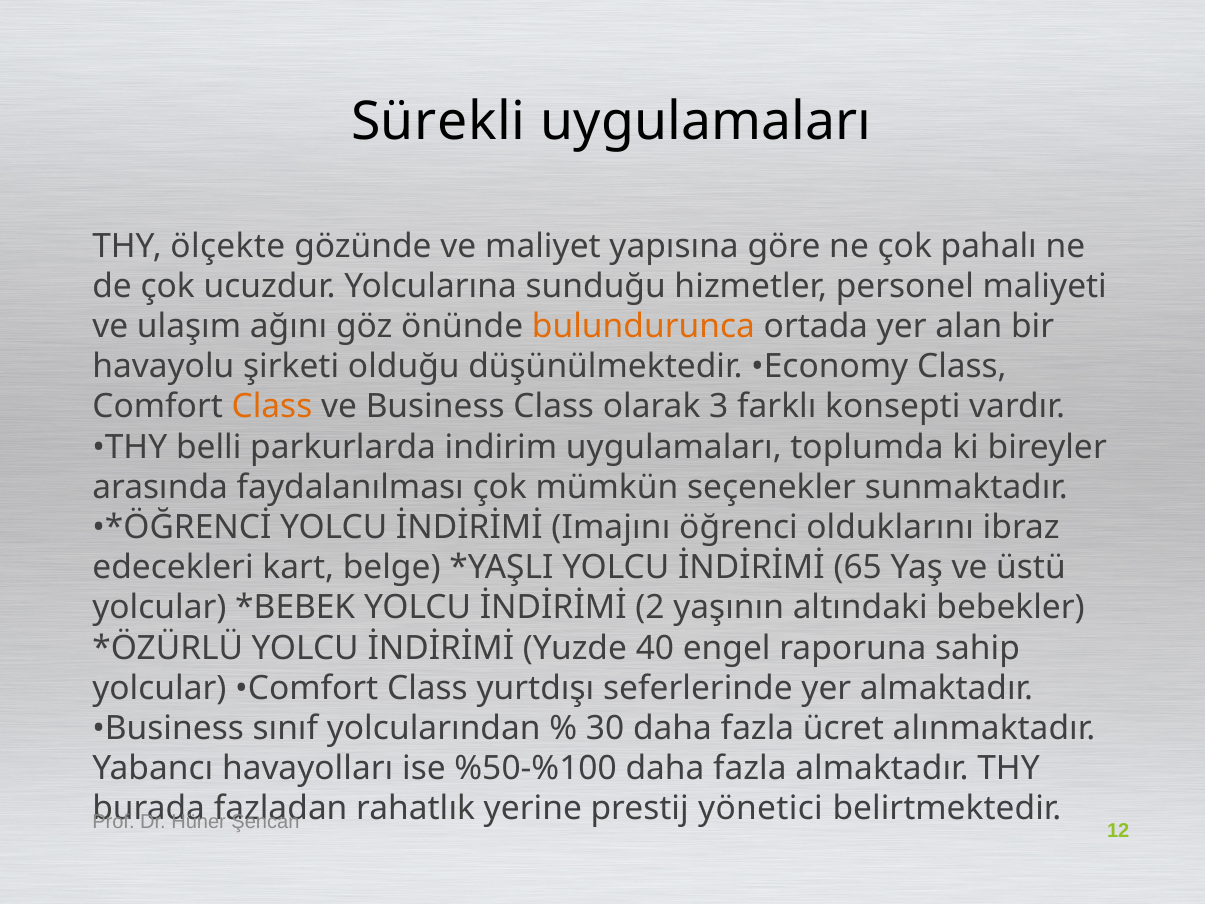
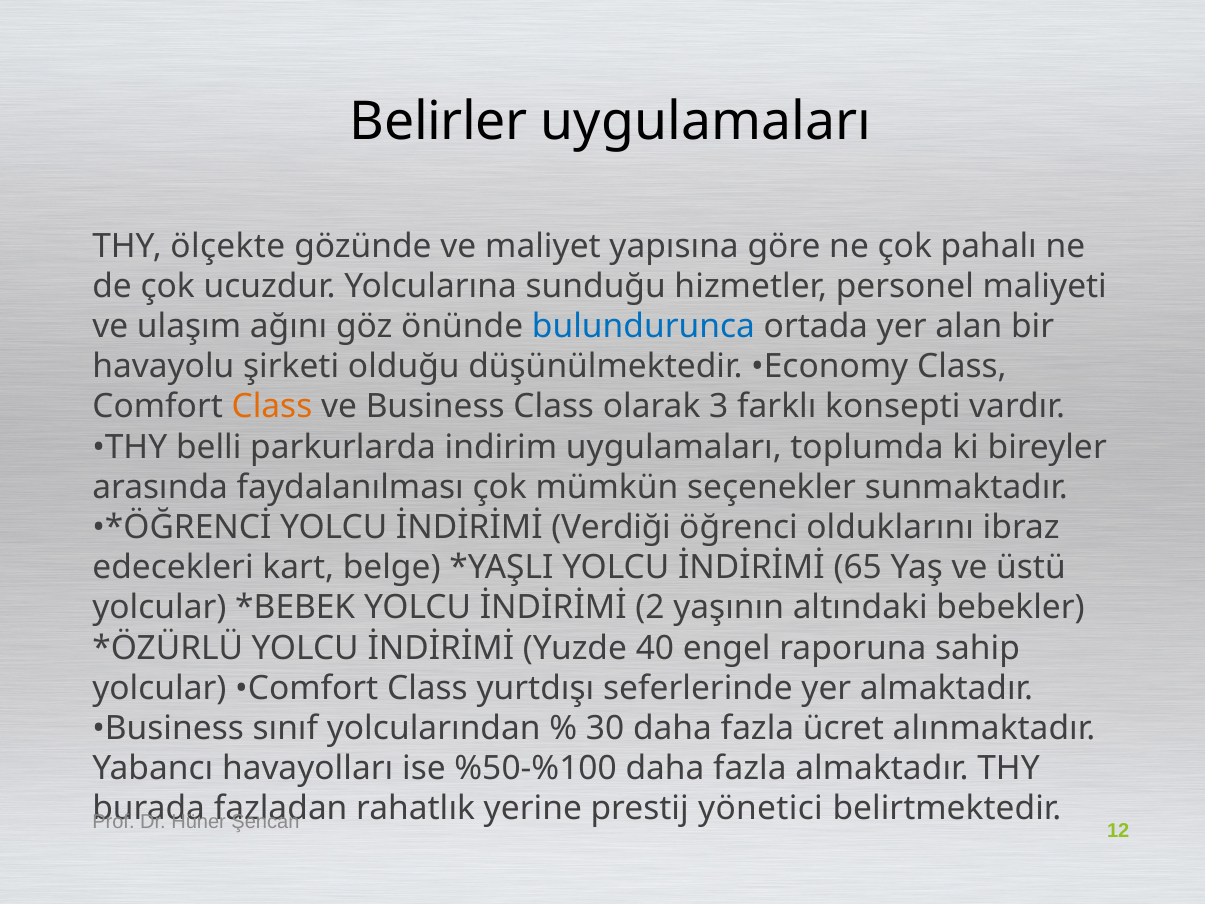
Sürekli: Sürekli -> Belirler
bulundurunca colour: orange -> blue
Imajını: Imajını -> Verdiği
